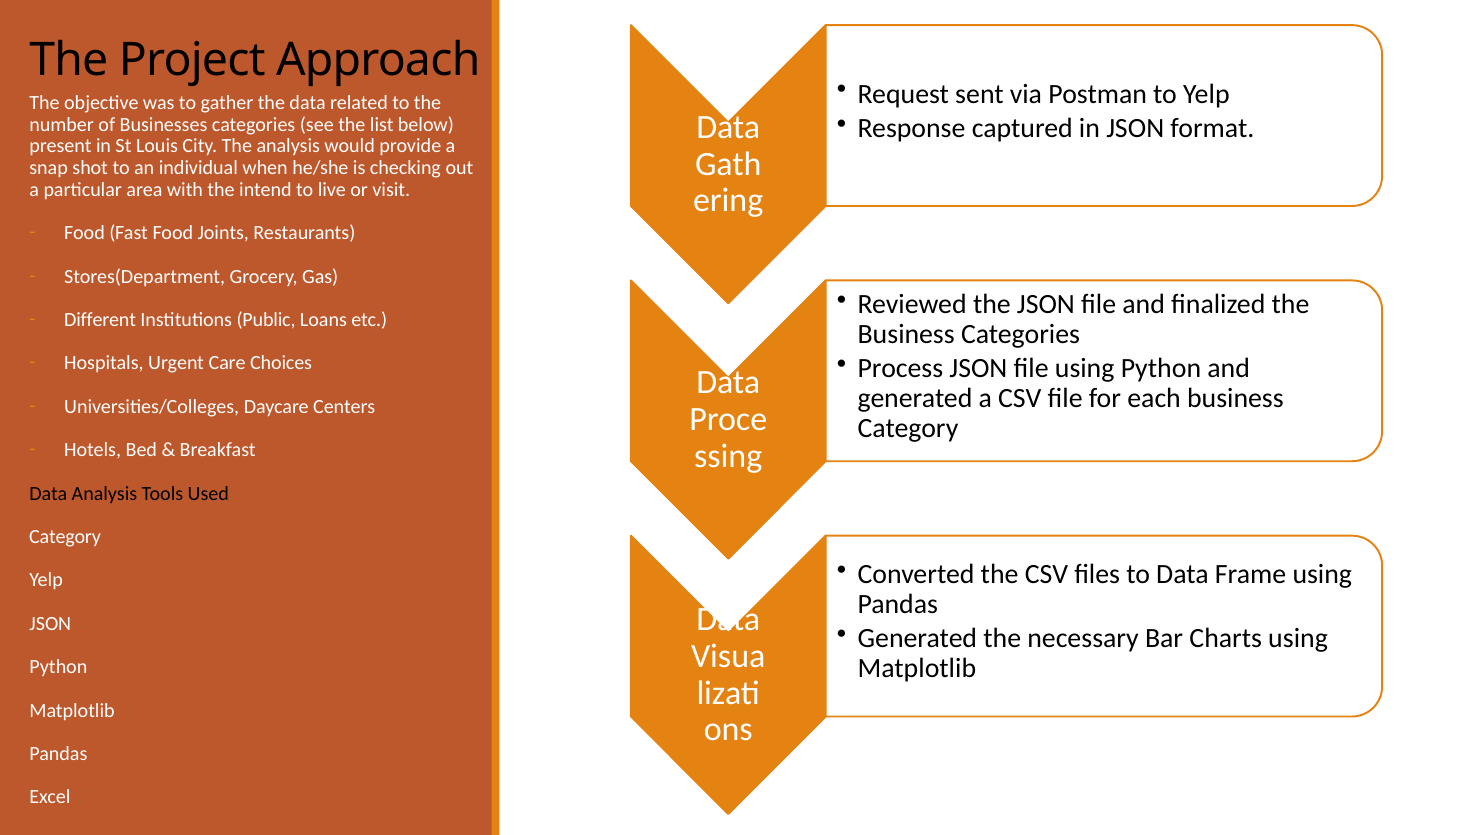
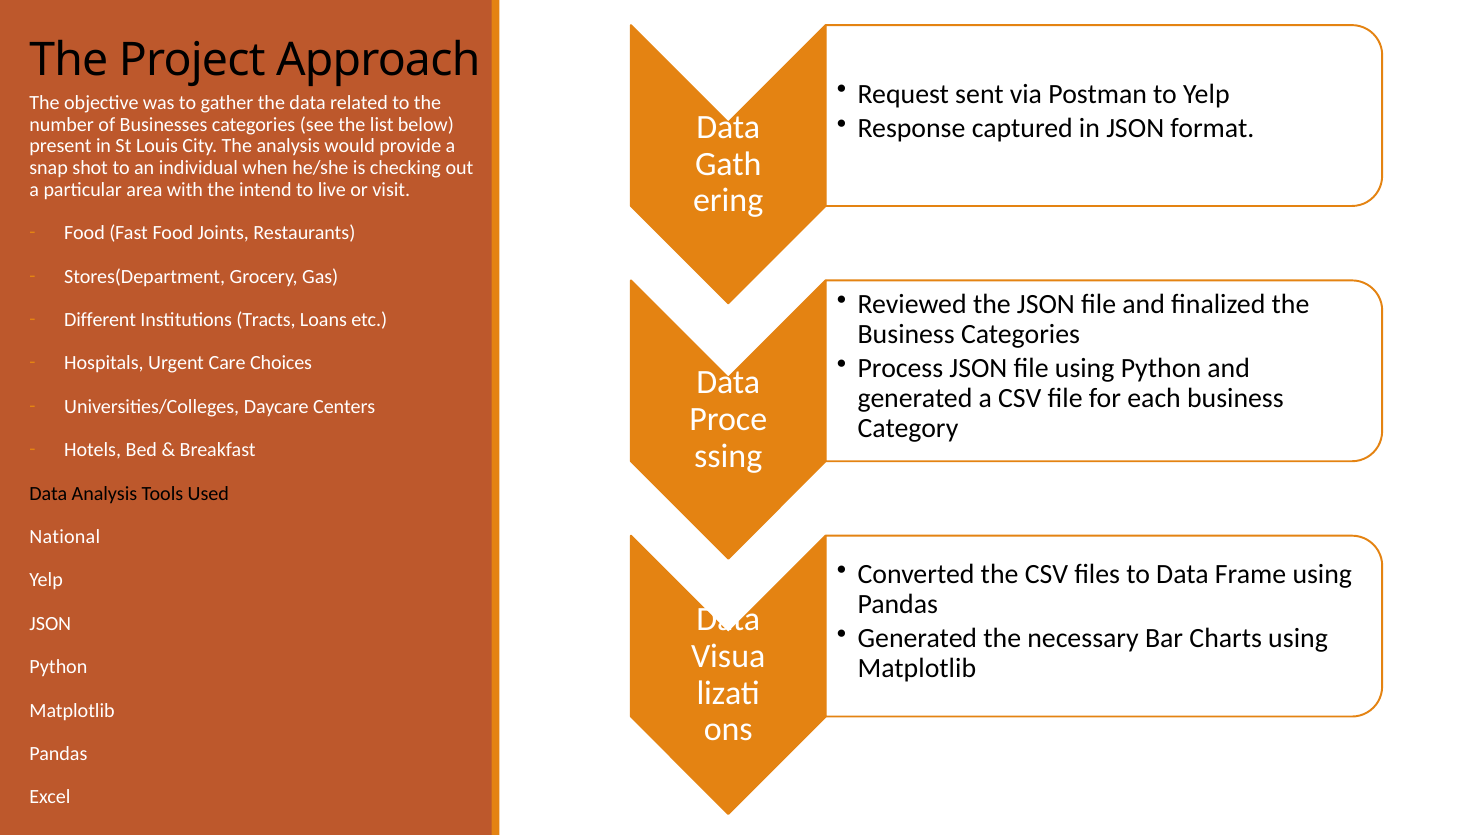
Public: Public -> Tracts
Category at (65, 537): Category -> National
